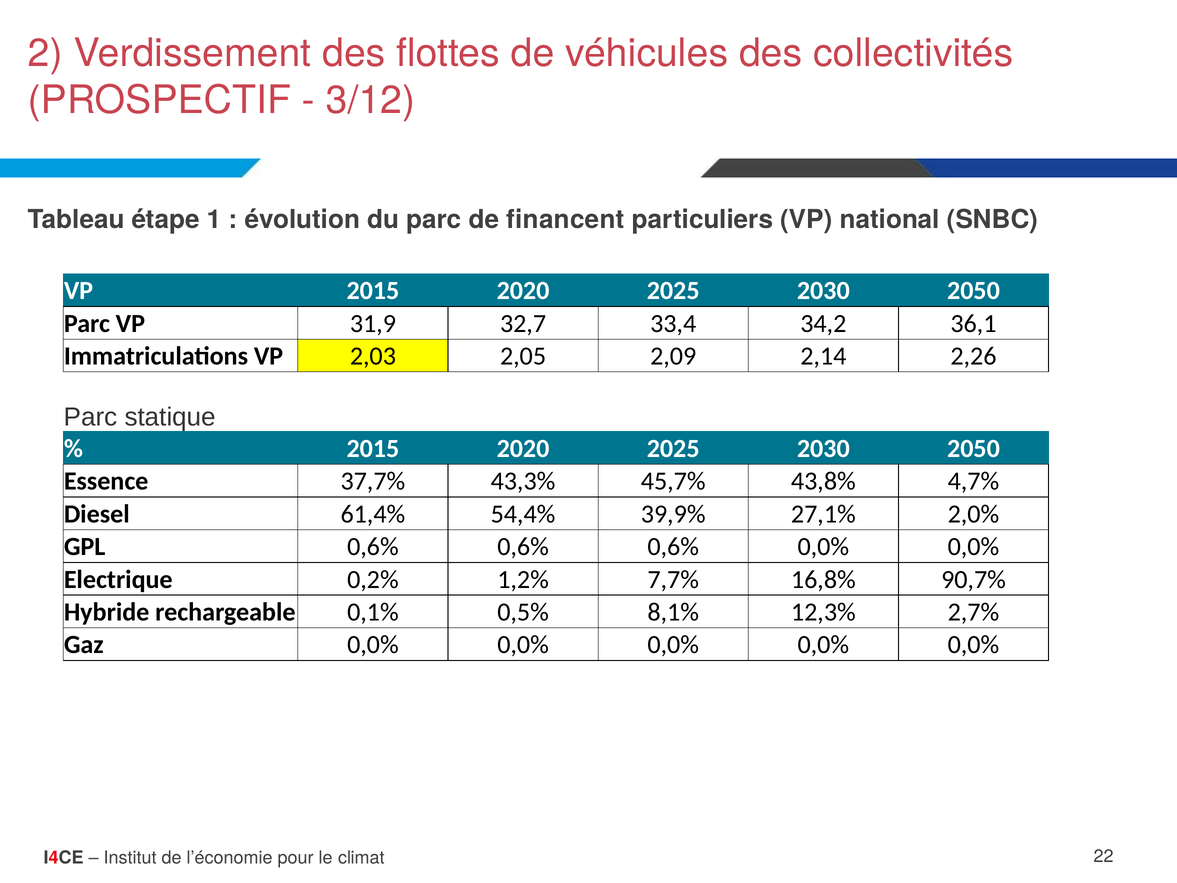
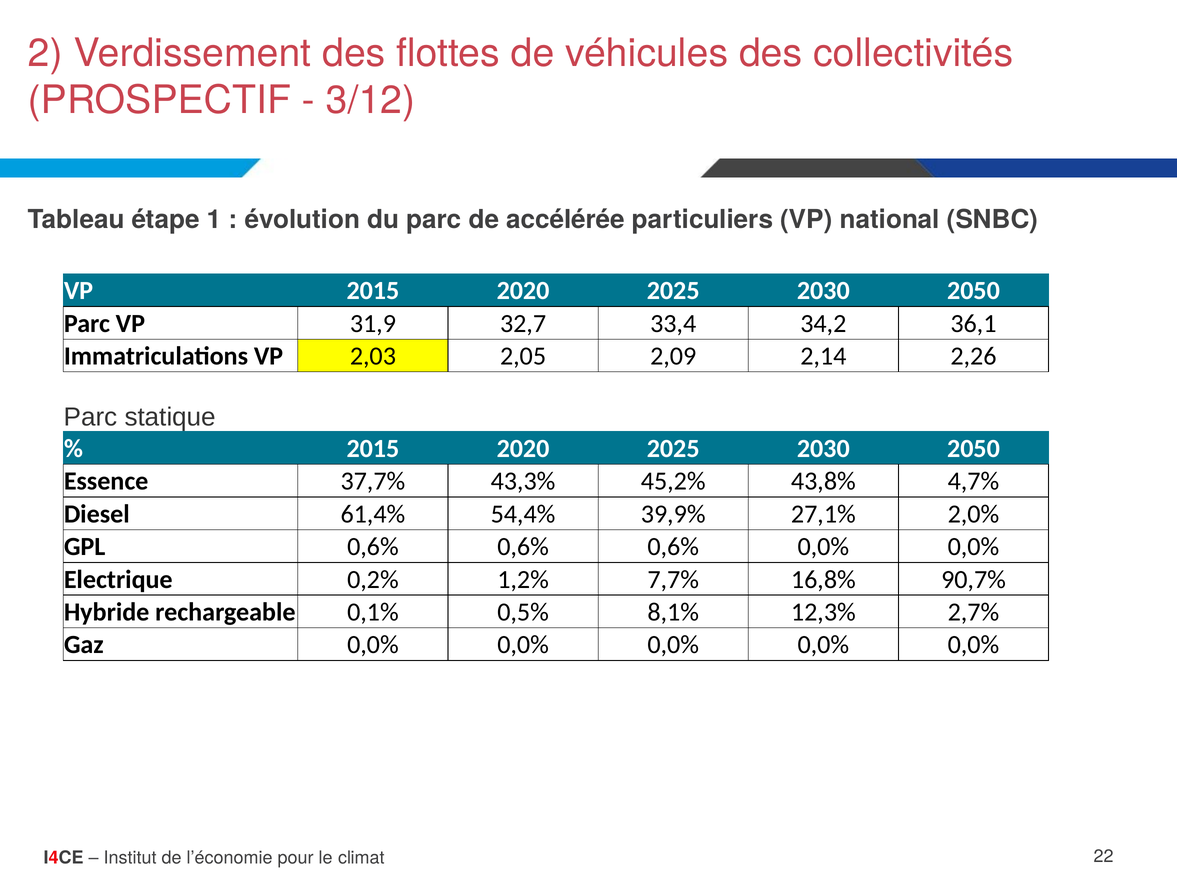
financent: financent -> accélérée
45,7%: 45,7% -> 45,2%
